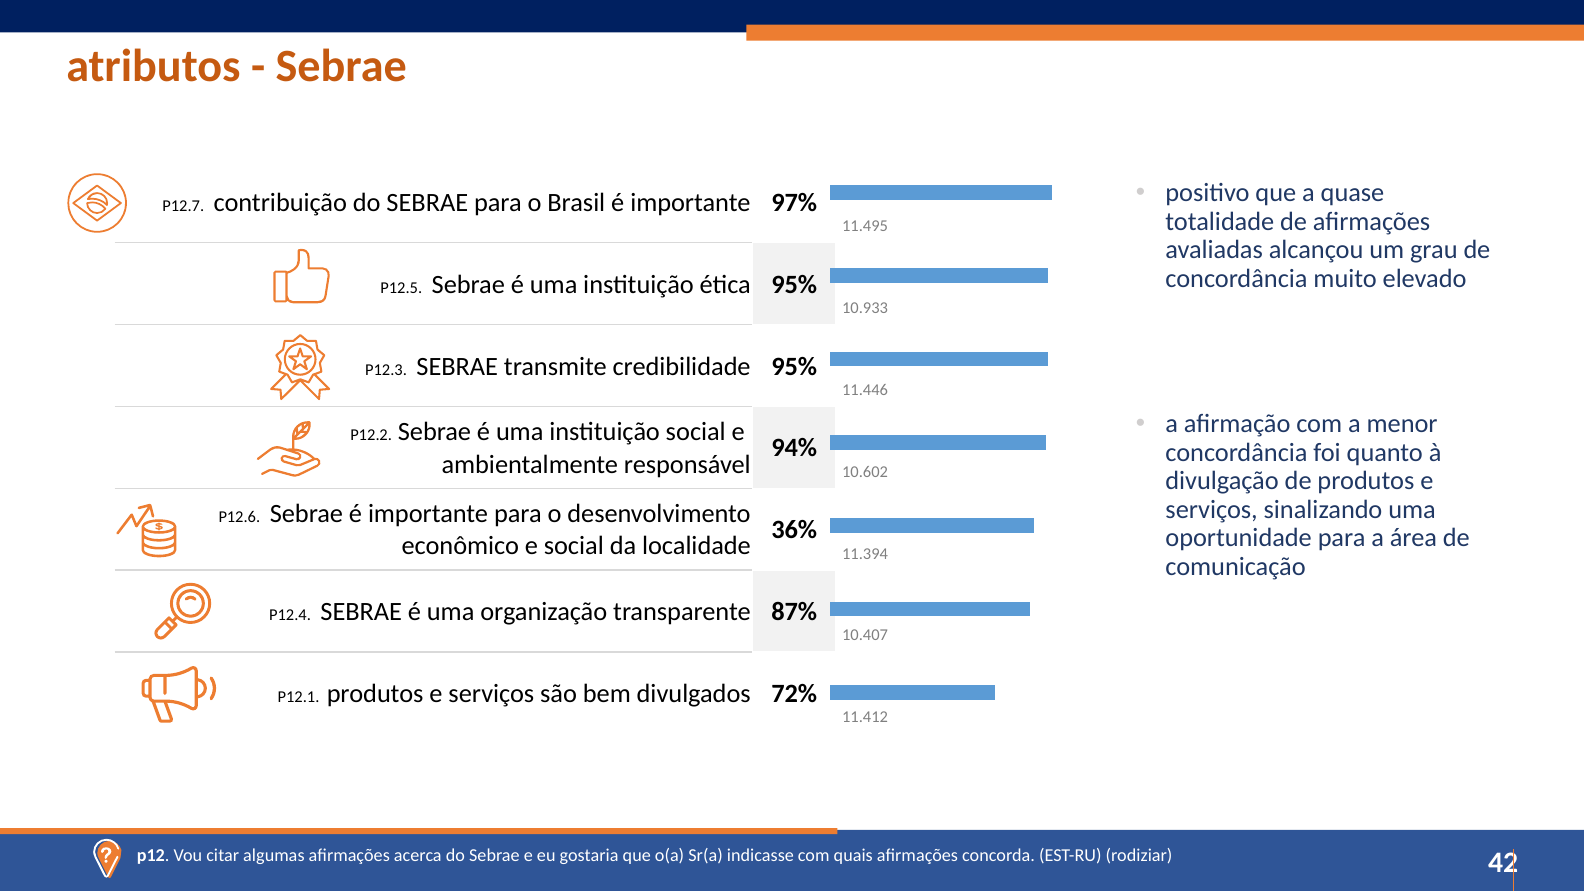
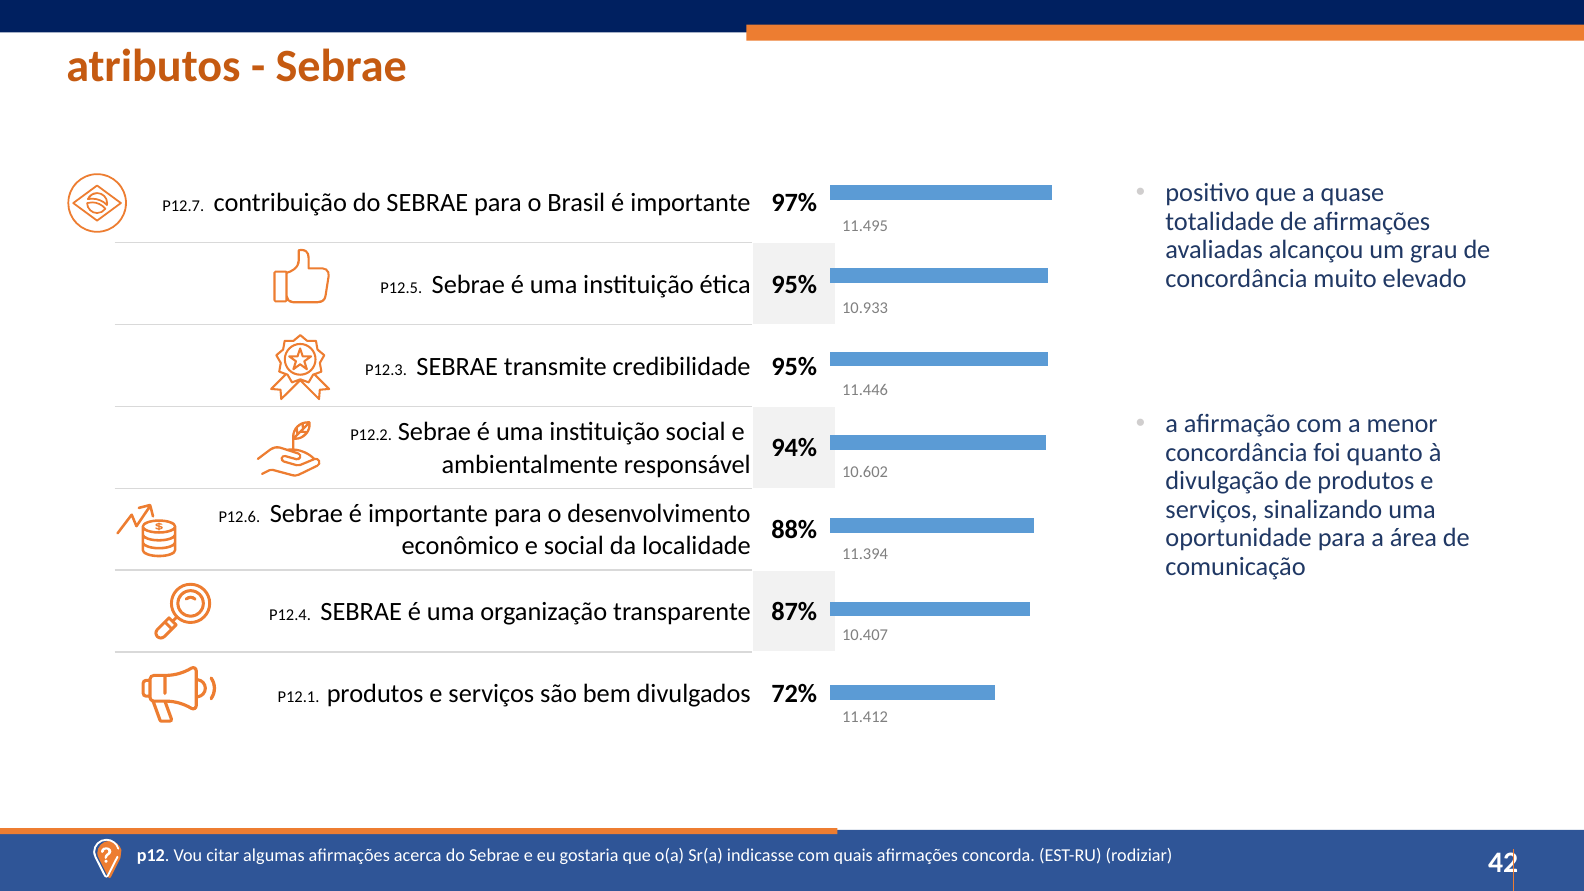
36%: 36% -> 88%
